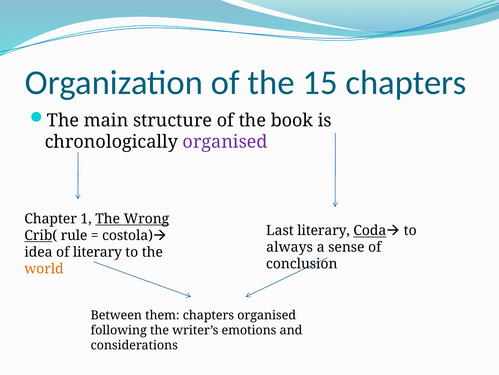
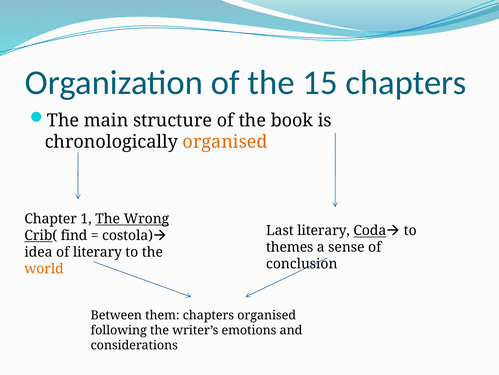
organised at (225, 142) colour: purple -> orange
rule: rule -> find
always: always -> themes
